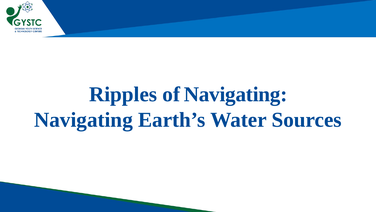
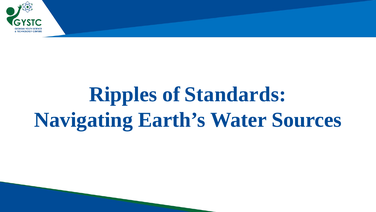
of Navigating: Navigating -> Standards
